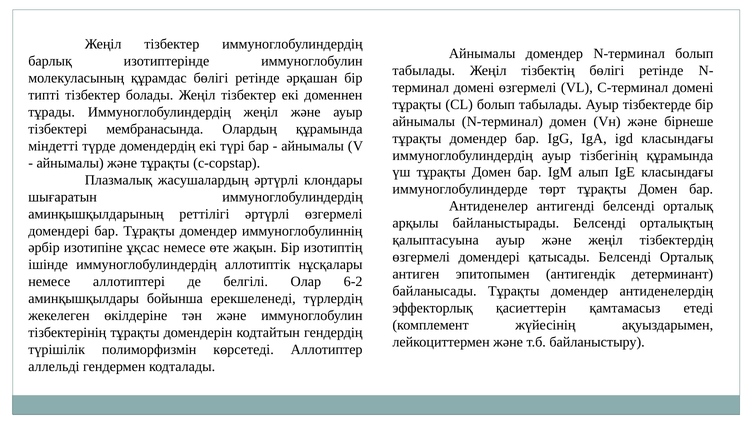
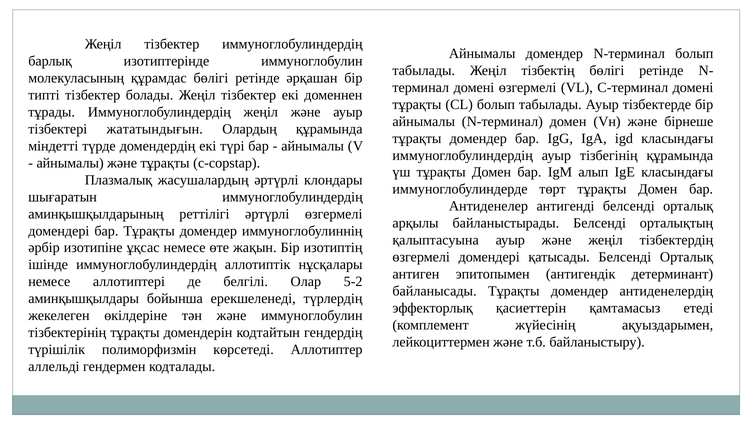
мембранасында: мембранасында -> жататындығын
6-2: 6-2 -> 5-2
